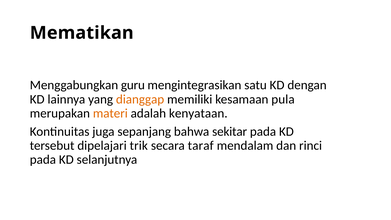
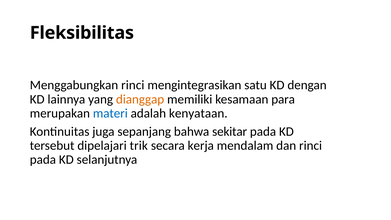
Mematikan: Mematikan -> Fleksibilitas
Menggabungkan guru: guru -> rinci
pula: pula -> para
materi colour: orange -> blue
taraf: taraf -> kerja
